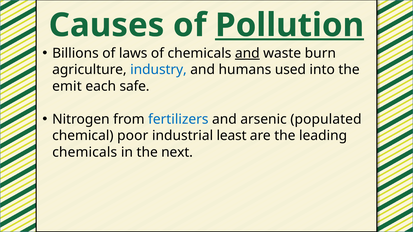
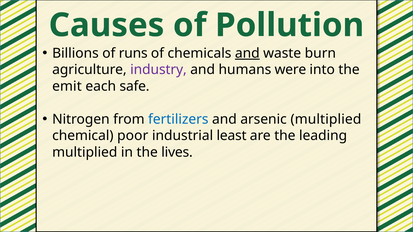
Pollution underline: present -> none
laws: laws -> runs
industry colour: blue -> purple
used: used -> were
arsenic populated: populated -> multiplied
chemicals at (85, 152): chemicals -> multiplied
next: next -> lives
